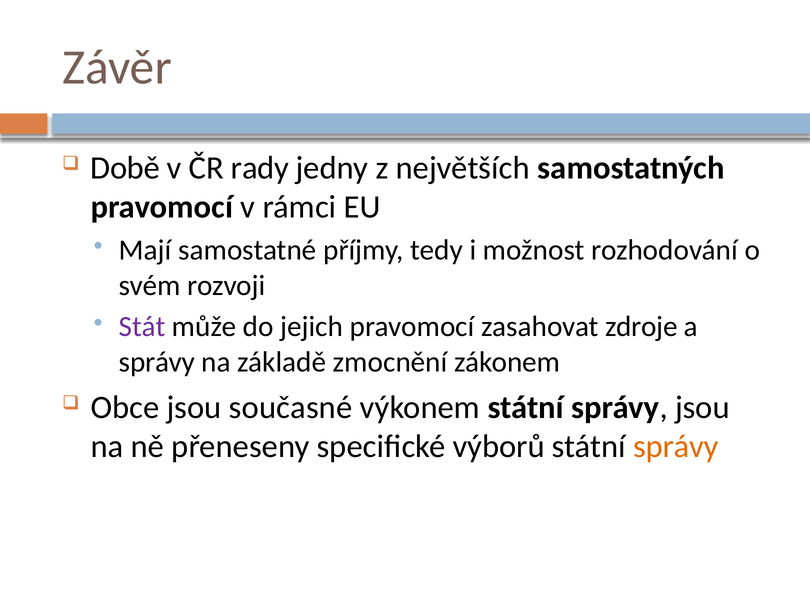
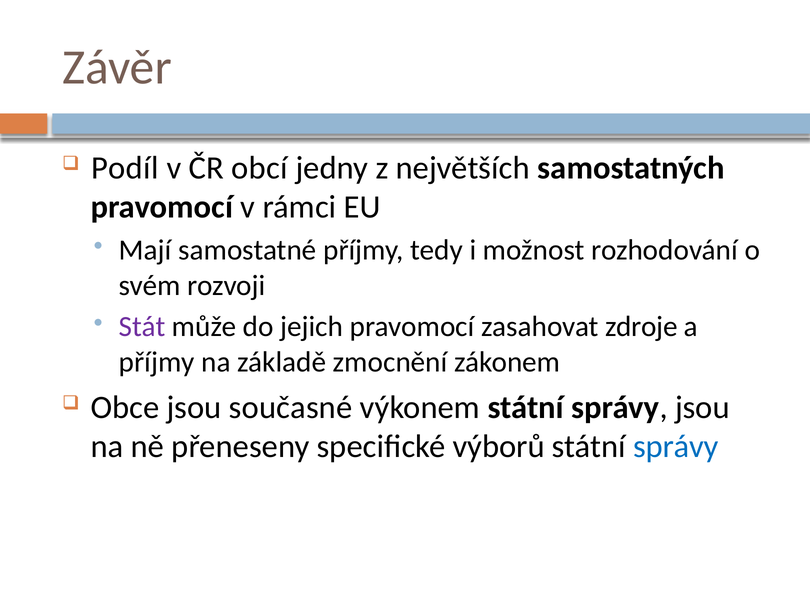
Době: Době -> Podíl
rady: rady -> obcí
správy at (157, 362): správy -> příjmy
správy at (676, 446) colour: orange -> blue
